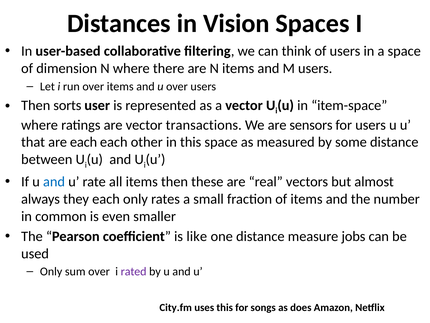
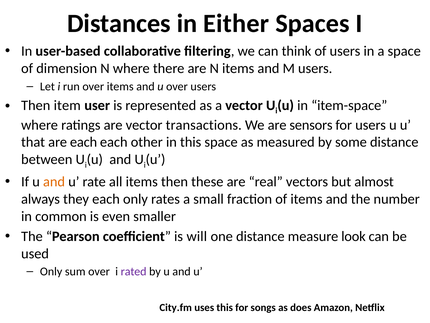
Vision: Vision -> Either
sorts: sorts -> item
and at (54, 182) colour: blue -> orange
like: like -> will
jobs: jobs -> look
